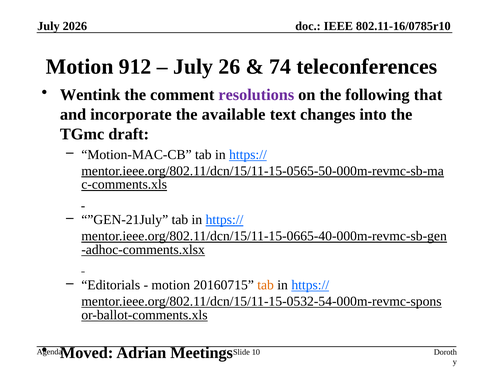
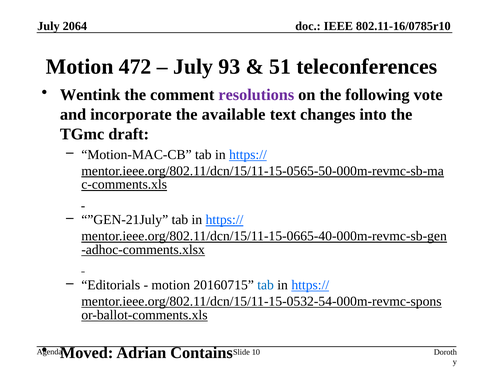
2026: 2026 -> 2064
912: 912 -> 472
26: 26 -> 93
74: 74 -> 51
that: that -> vote
tab at (266, 285) colour: orange -> blue
Meetings: Meetings -> Contains
